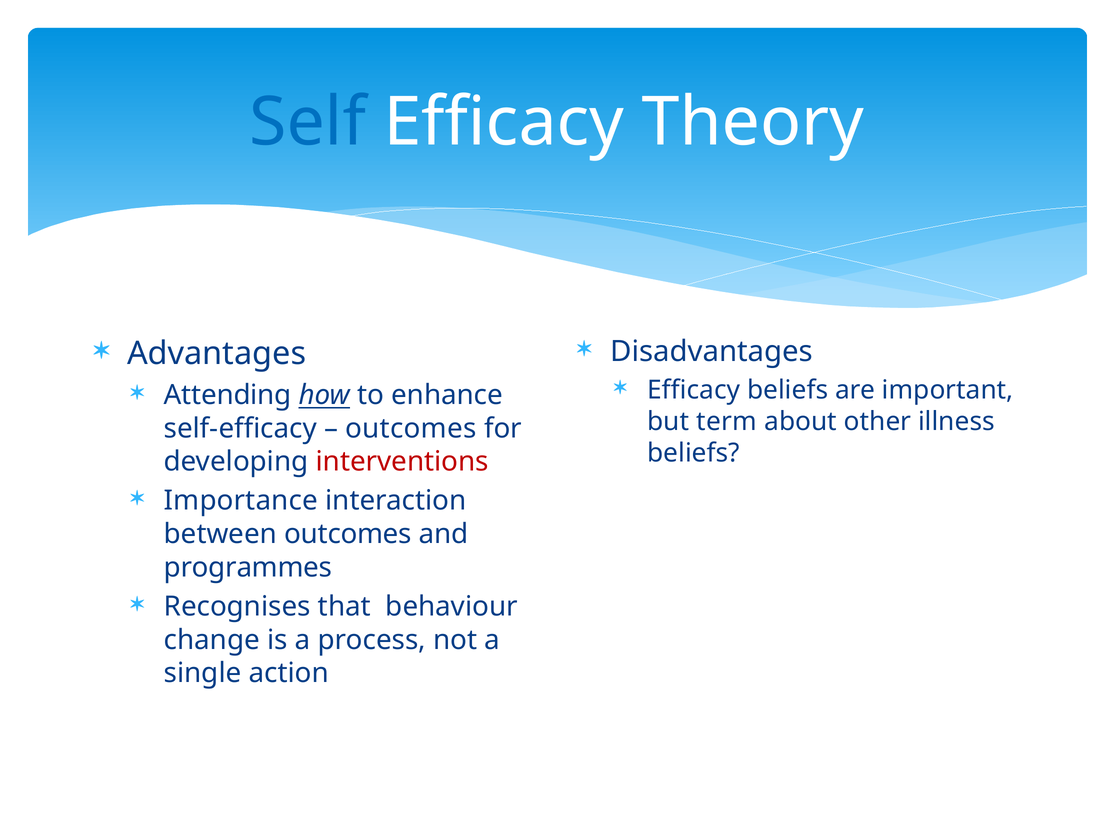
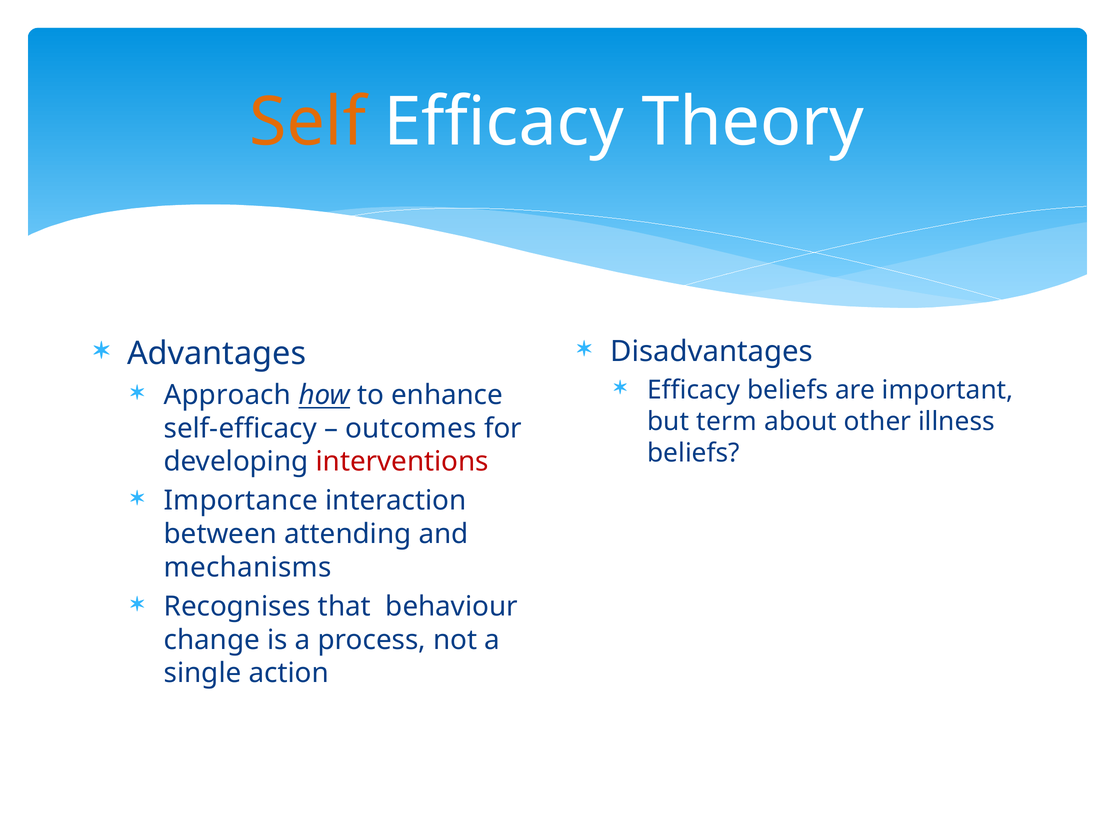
Self colour: blue -> orange
Attending: Attending -> Approach
between outcomes: outcomes -> attending
programmes: programmes -> mechanisms
